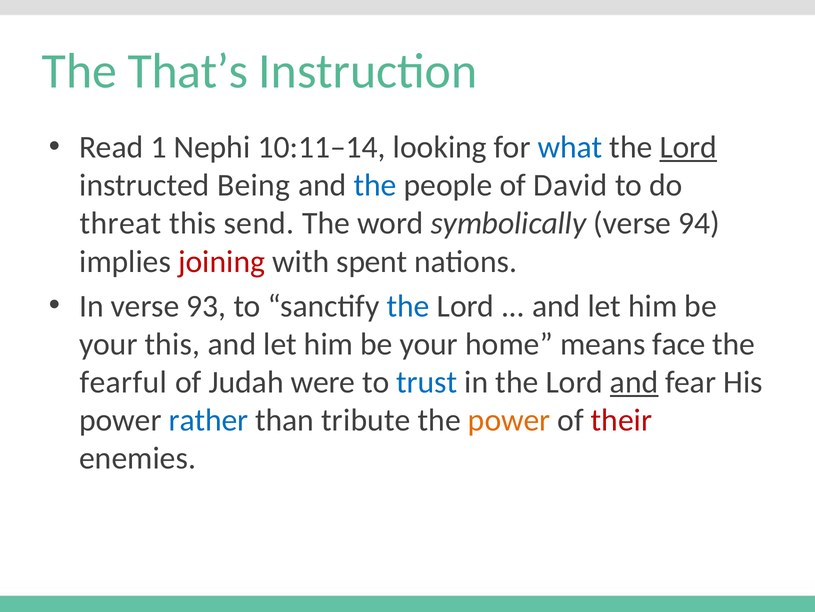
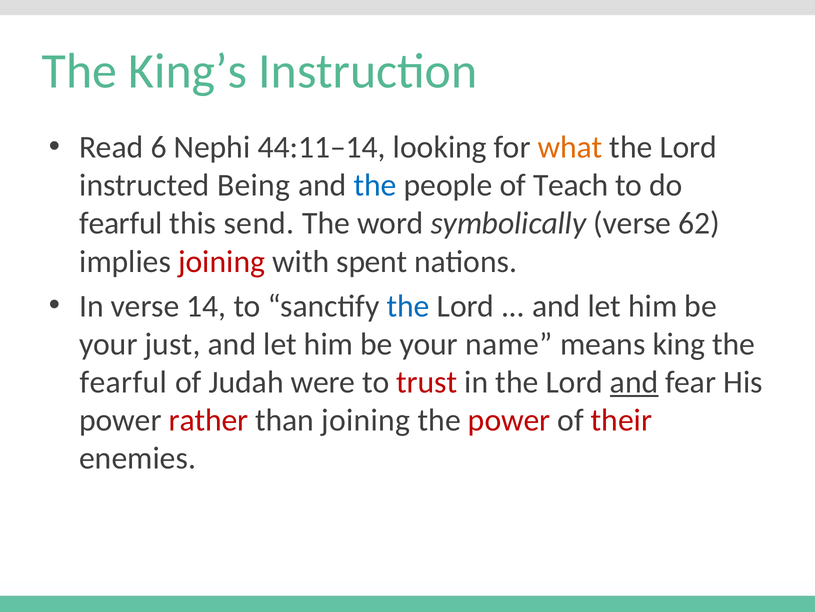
That’s: That’s -> King’s
1: 1 -> 6
10:11–14: 10:11–14 -> 44:11–14
what colour: blue -> orange
Lord at (688, 147) underline: present -> none
David: David -> Teach
threat at (121, 223): threat -> fearful
94: 94 -> 62
93: 93 -> 14
your this: this -> just
home: home -> name
face: face -> king
trust colour: blue -> red
rather colour: blue -> red
than tribute: tribute -> joining
power at (509, 420) colour: orange -> red
